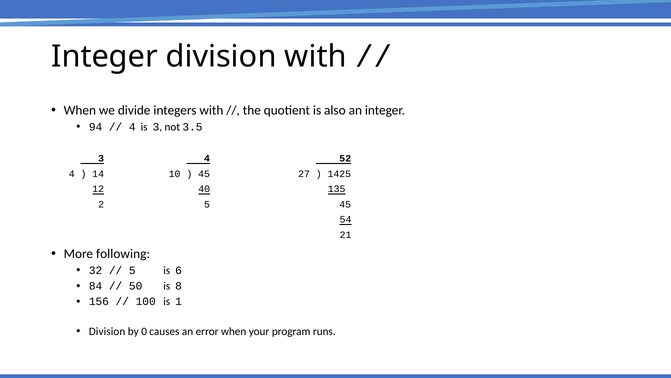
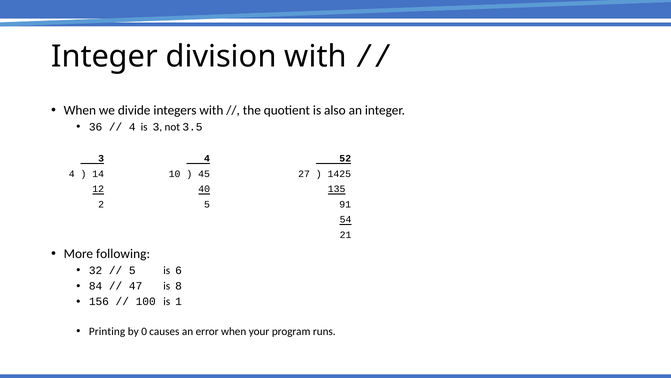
94: 94 -> 36
5 45: 45 -> 91
50: 50 -> 47
Division at (107, 331): Division -> Printing
